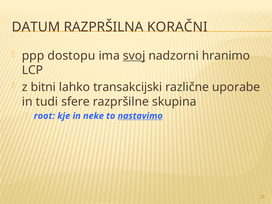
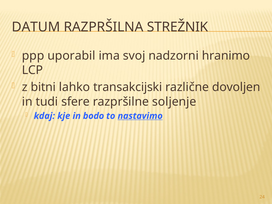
KORAČNI: KORAČNI -> STREŽNIK
dostopu: dostopu -> uporabil
svoj underline: present -> none
uporabe: uporabe -> dovoljen
skupina: skupina -> soljenje
root: root -> kdaj
neke: neke -> bodo
